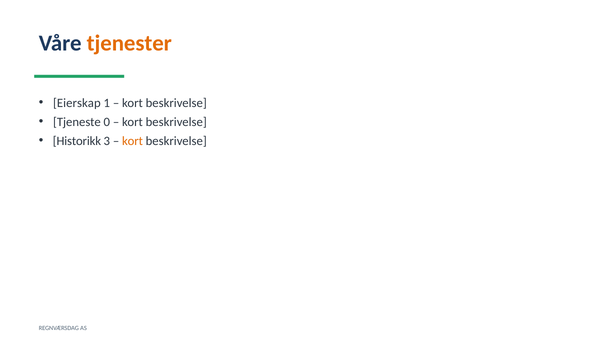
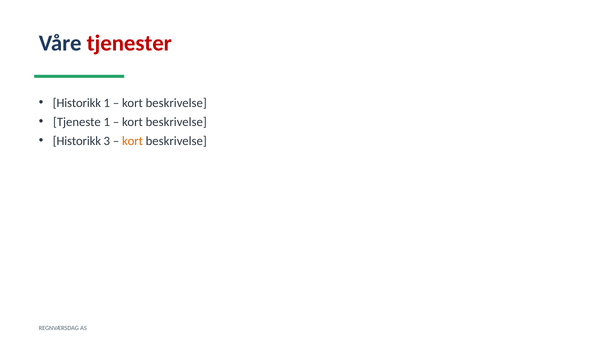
tjenester colour: orange -> red
Eierskap at (77, 103): Eierskap -> Historikk
Tjeneste 0: 0 -> 1
